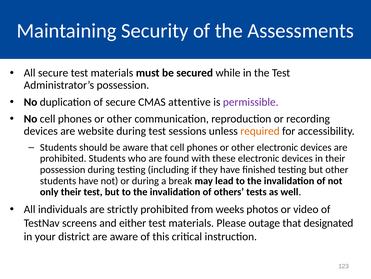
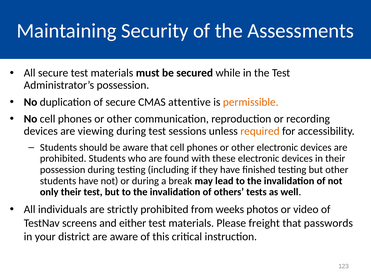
permissible colour: purple -> orange
website: website -> viewing
outage: outage -> freight
designated: designated -> passwords
